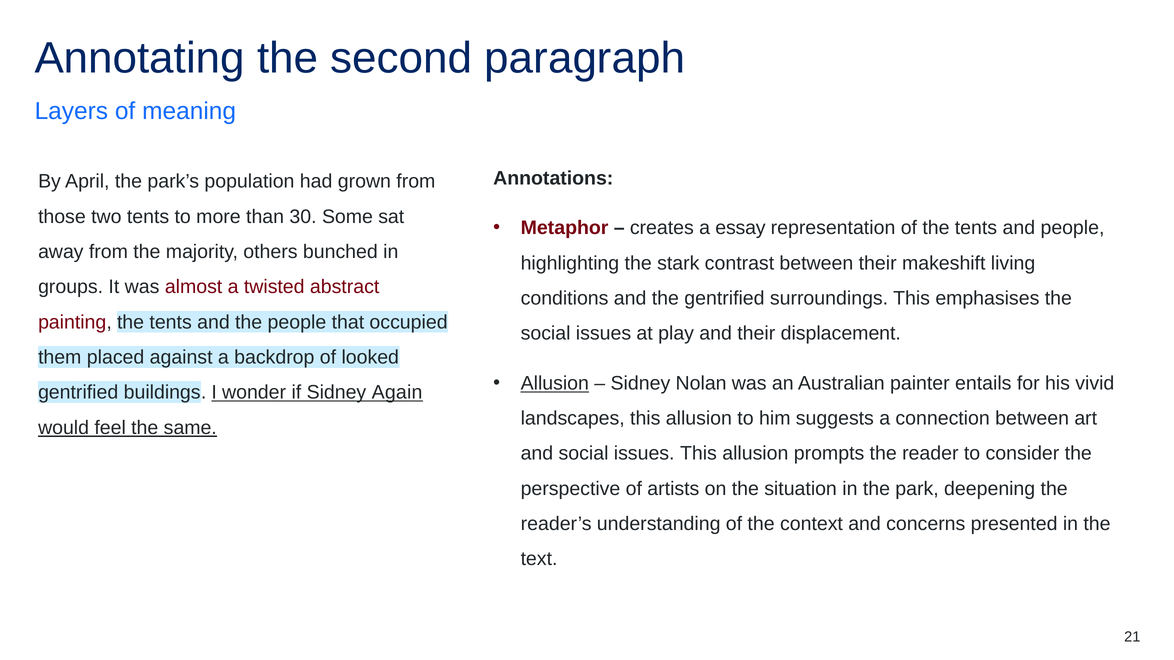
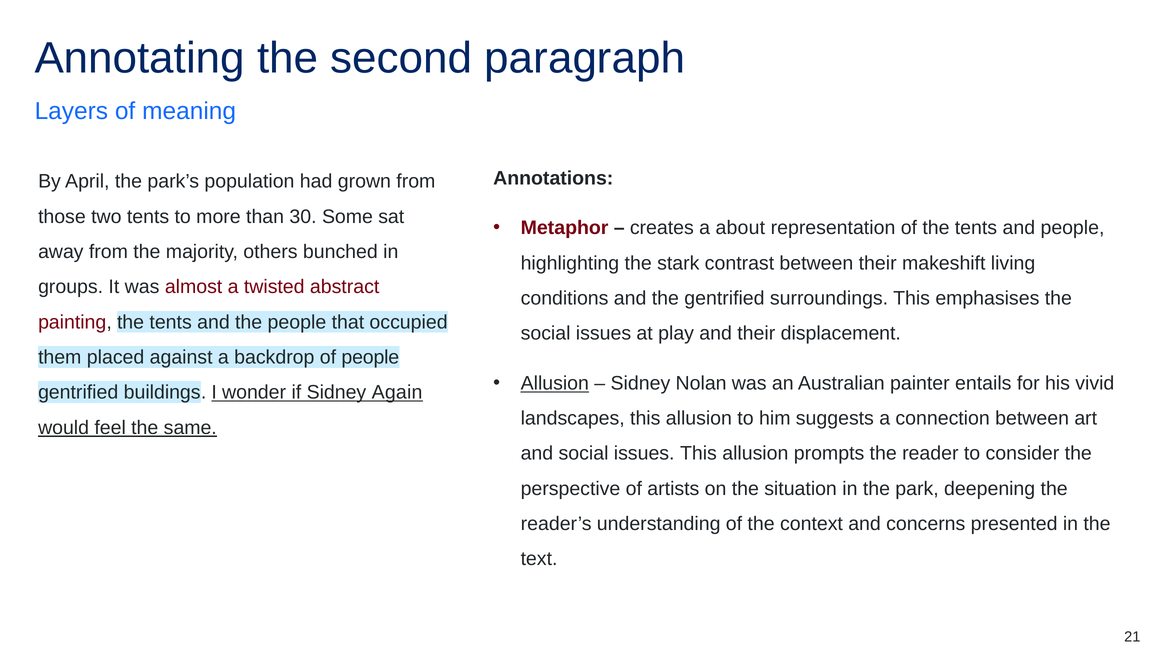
essay: essay -> about
of looked: looked -> people
